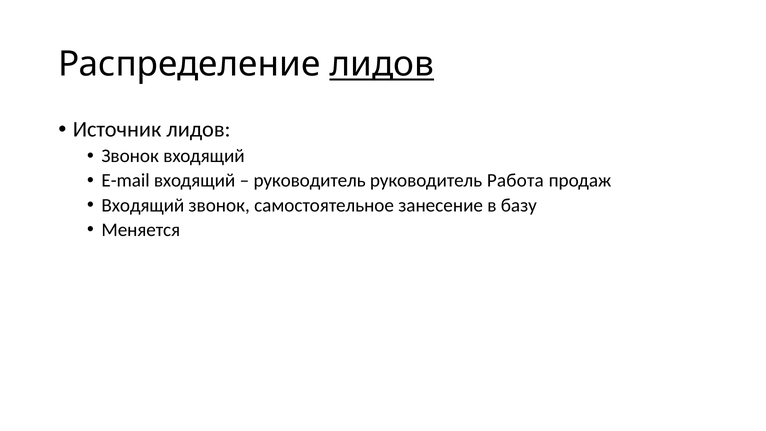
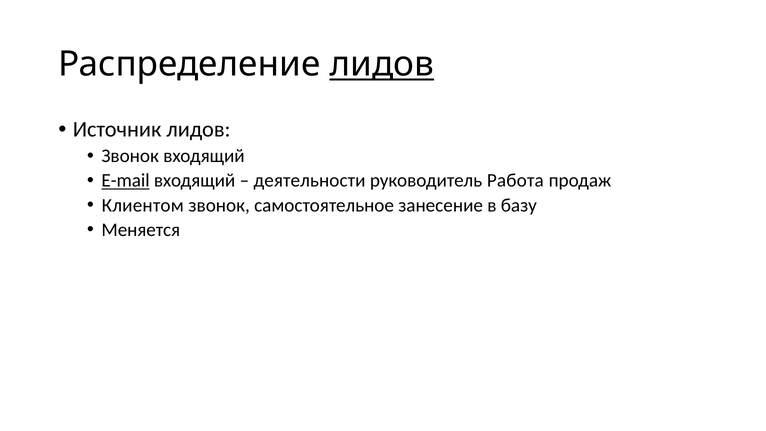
E-mail underline: none -> present
руководитель at (310, 181): руководитель -> деятельности
Входящий at (143, 205): Входящий -> Клиентом
